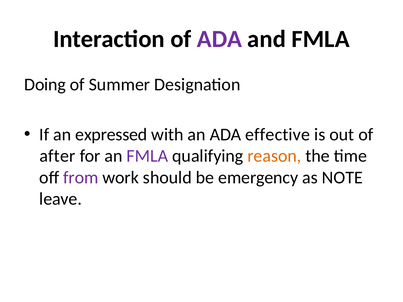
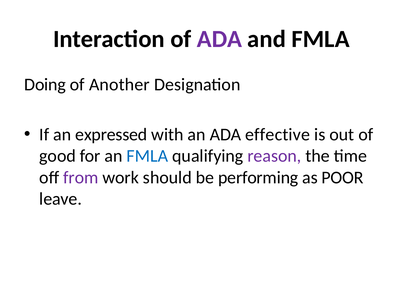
Summer: Summer -> Another
after: after -> good
FMLA at (147, 156) colour: purple -> blue
reason colour: orange -> purple
emergency: emergency -> performing
NOTE: NOTE -> POOR
